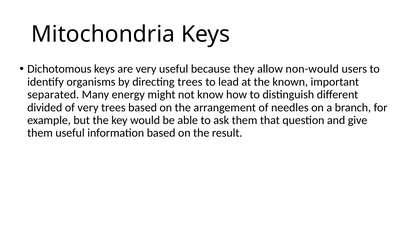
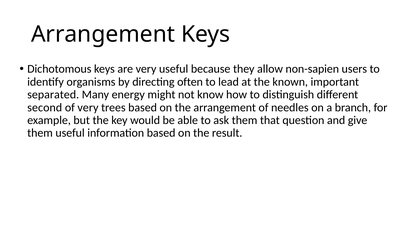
Mitochondria at (103, 34): Mitochondria -> Arrangement
non-would: non-would -> non-sapien
directing trees: trees -> often
divided: divided -> second
